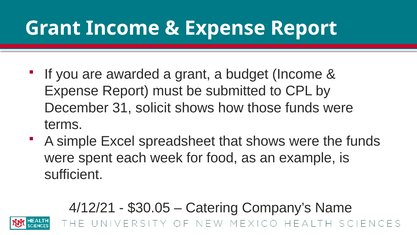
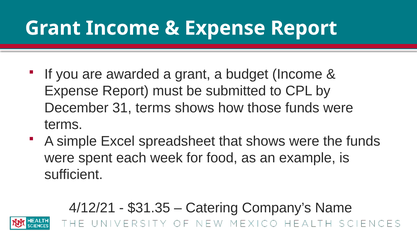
31 solicit: solicit -> terms
$30.05: $30.05 -> $31.35
